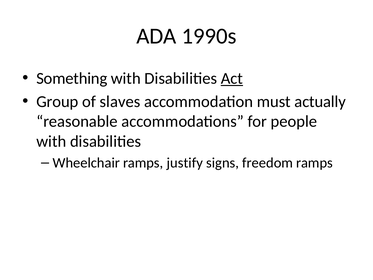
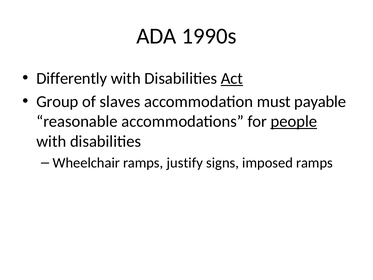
Something: Something -> Differently
actually: actually -> payable
people underline: none -> present
freedom: freedom -> imposed
